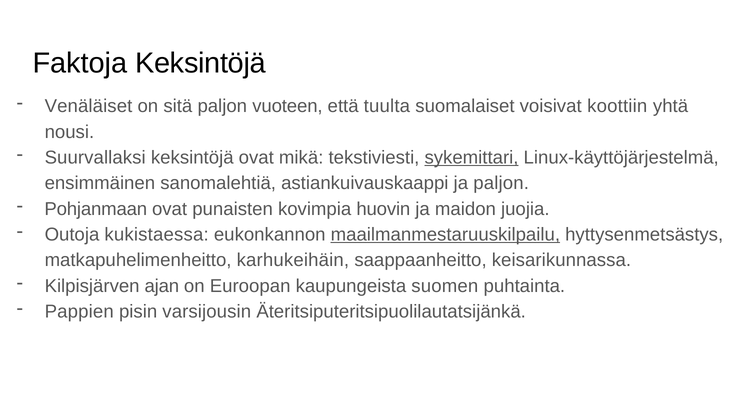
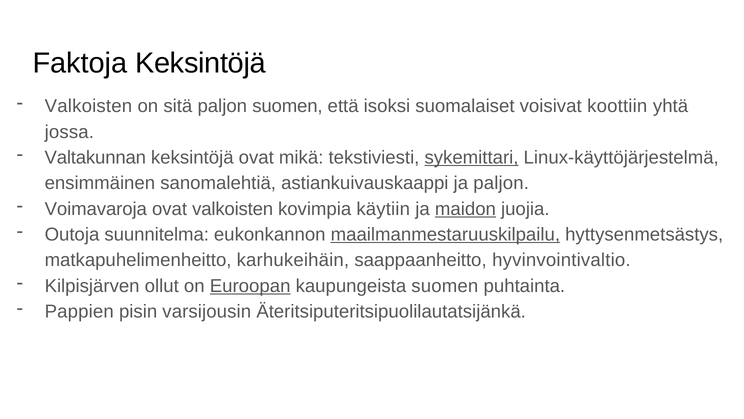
Venäläiset at (88, 106): Venäläiset -> Valkoisten
paljon vuoteen: vuoteen -> suomen
tuulta: tuulta -> isoksi
nousi: nousi -> jossa
Suurvallaksi: Suurvallaksi -> Valtakunnan
Pohjanmaan: Pohjanmaan -> Voimavaroja
ovat punaisten: punaisten -> valkoisten
huovin: huovin -> käytiin
maidon underline: none -> present
kukistaessa: kukistaessa -> suunnitelma
keisarikunnassa: keisarikunnassa -> hyvinvointivaltio
ajan: ajan -> ollut
Euroopan underline: none -> present
